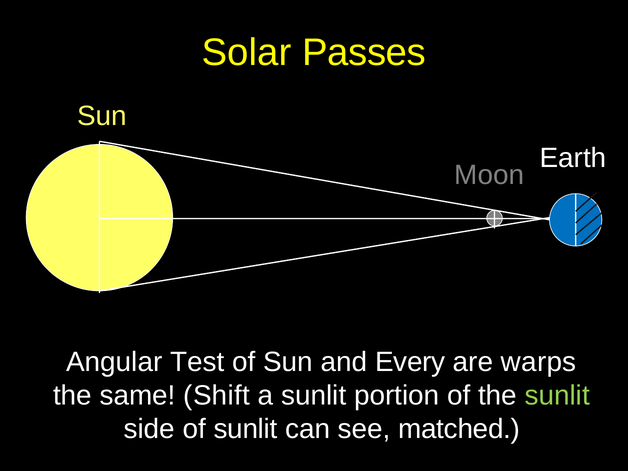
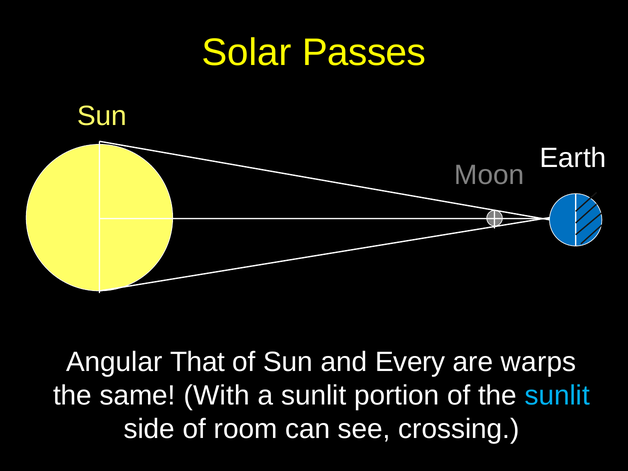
Test: Test -> That
Shift: Shift -> With
sunlit at (557, 395) colour: light green -> light blue
of sunlit: sunlit -> room
matched: matched -> crossing
